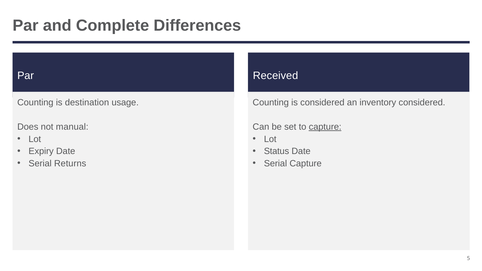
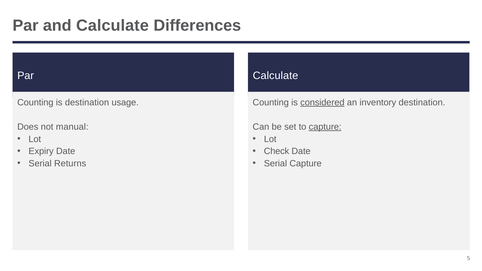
and Complete: Complete -> Calculate
Received at (276, 76): Received -> Calculate
considered at (322, 103) underline: none -> present
inventory considered: considered -> destination
Status: Status -> Check
